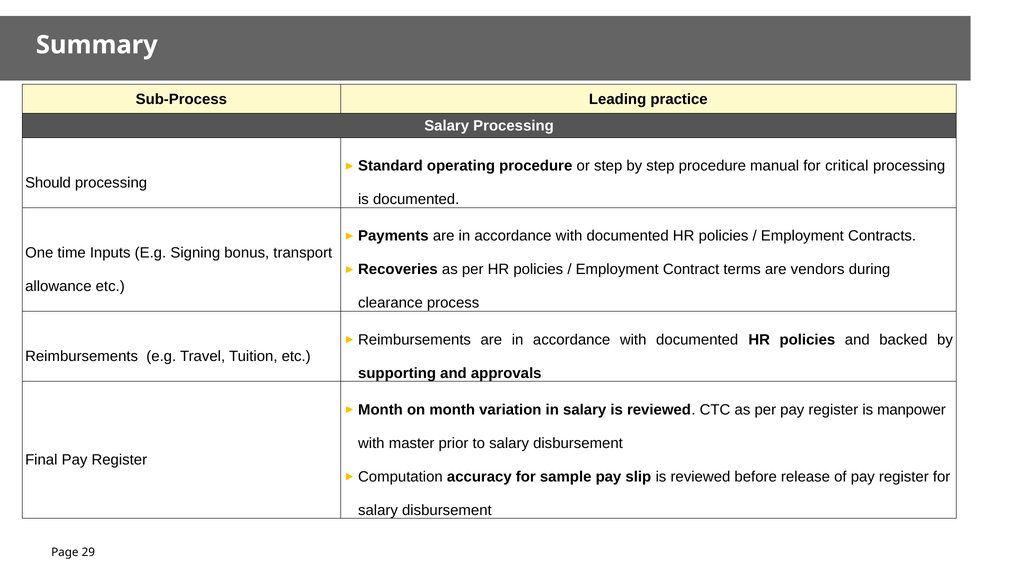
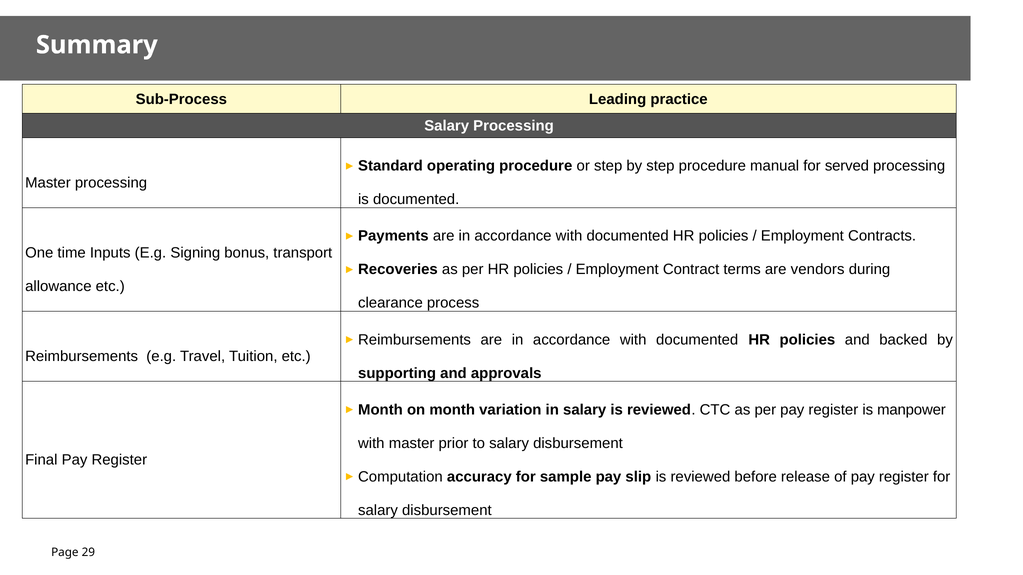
critical: critical -> served
Should at (48, 183): Should -> Master
